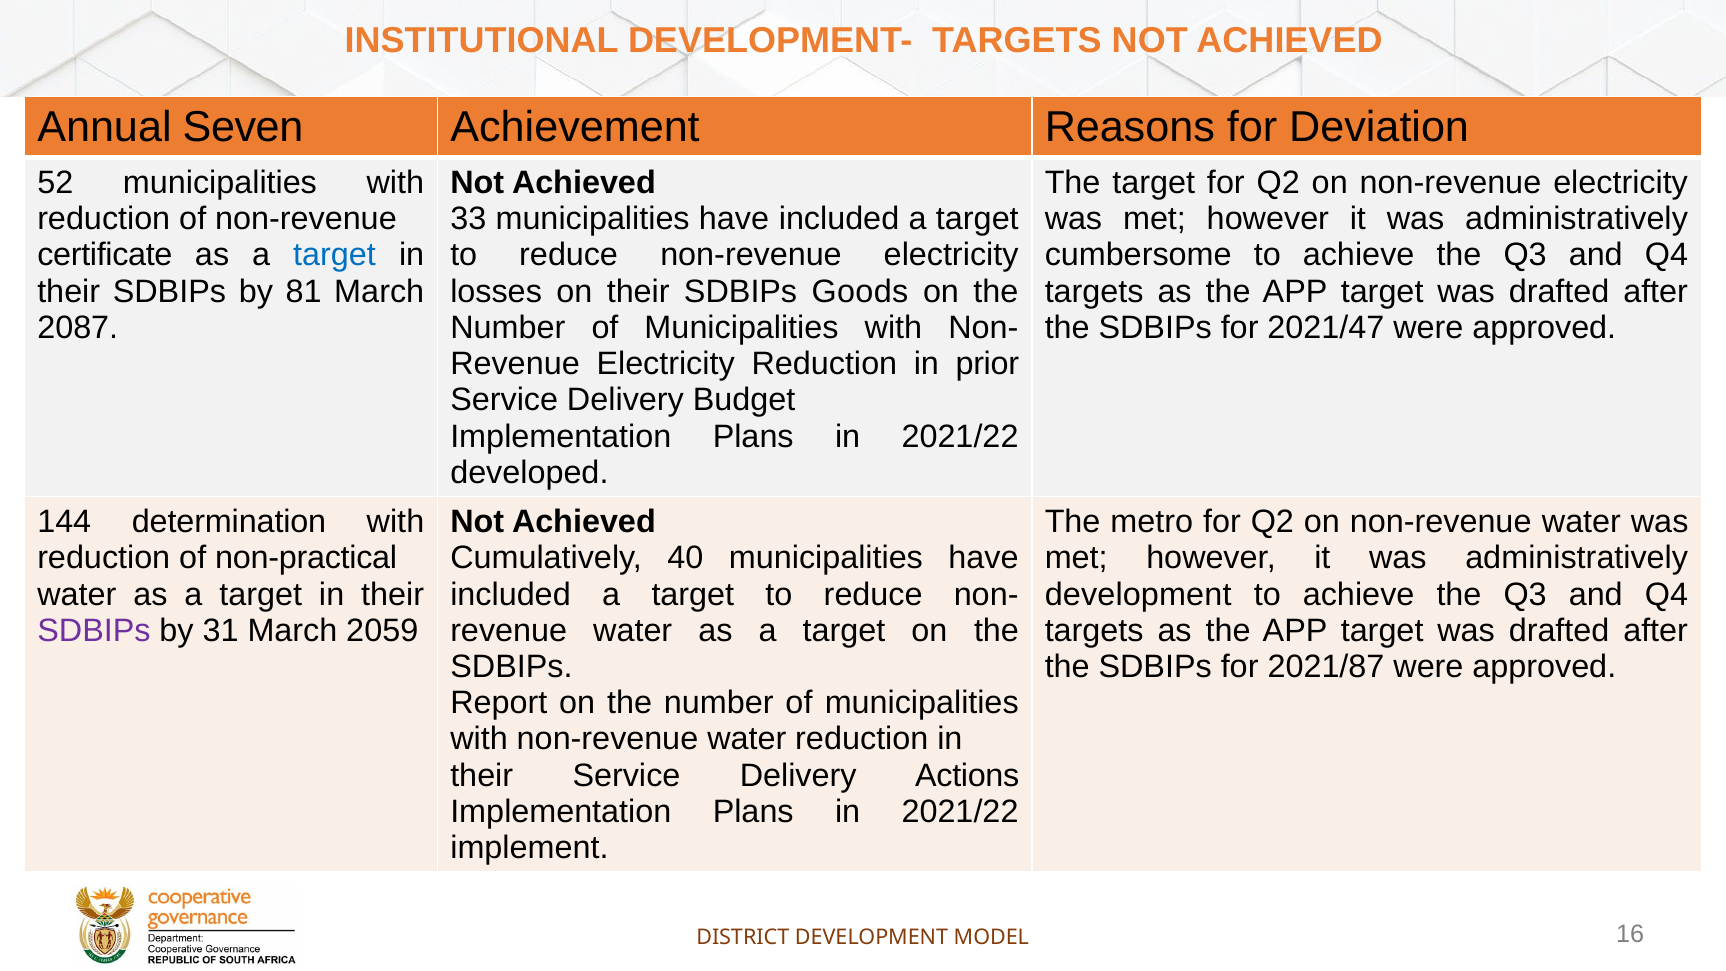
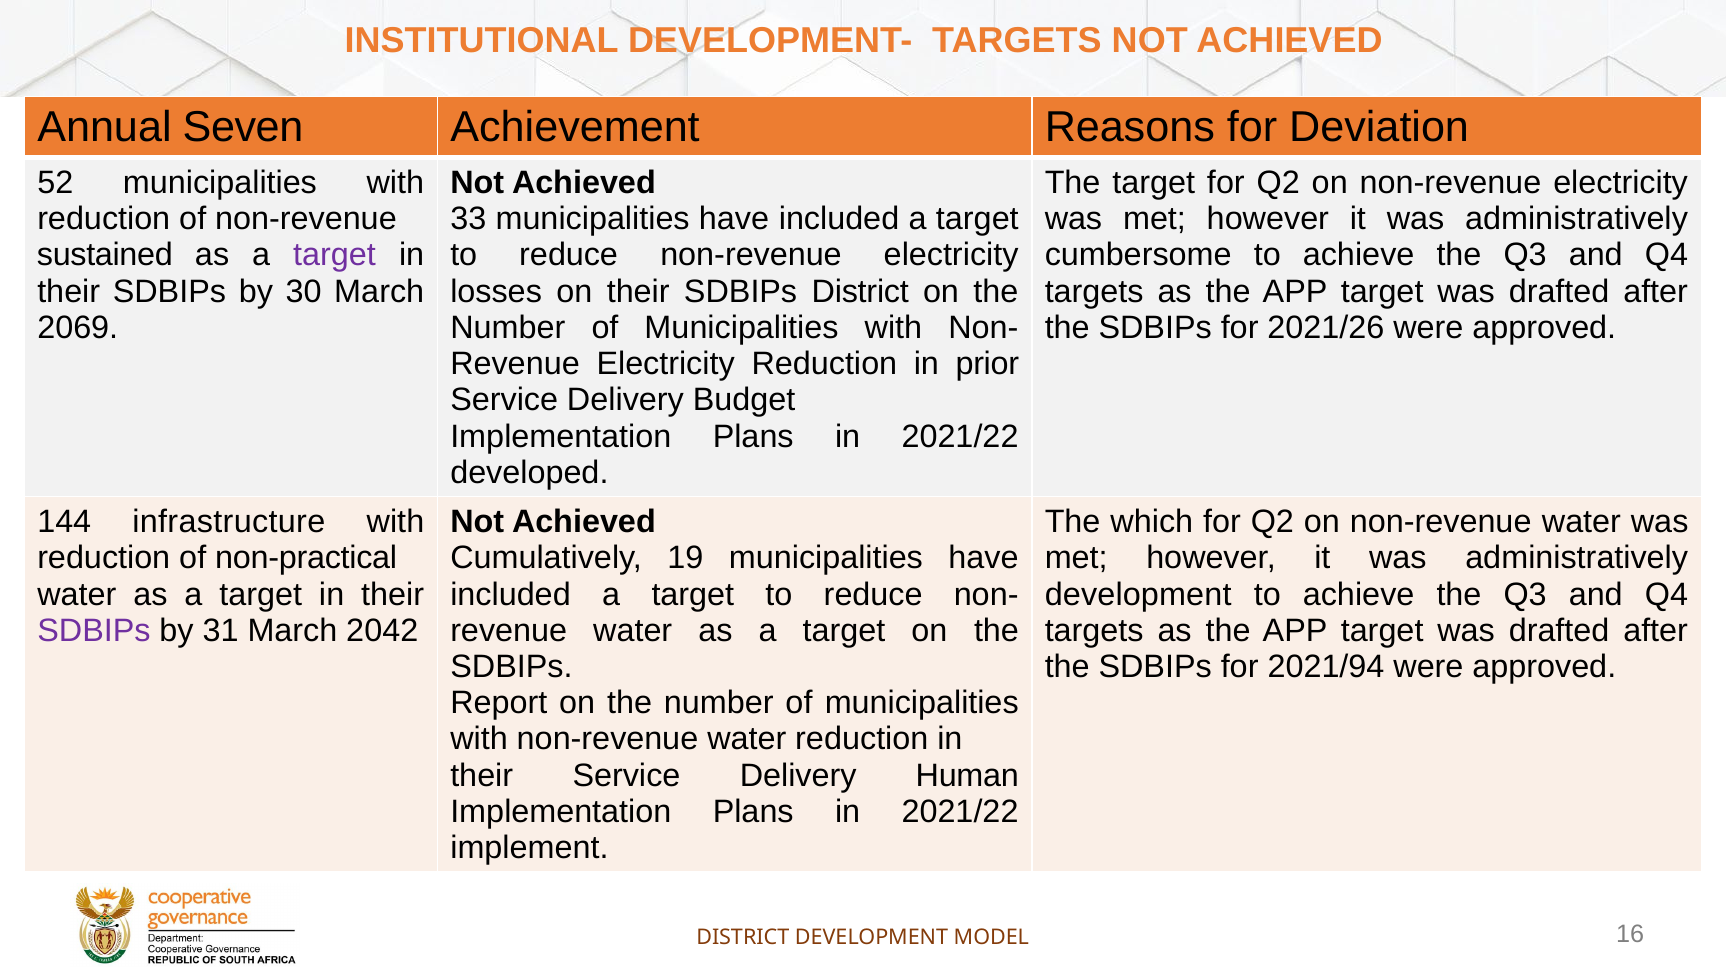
certificate: certificate -> sustained
target at (335, 255) colour: blue -> purple
81: 81 -> 30
SDBIPs Goods: Goods -> District
2087: 2087 -> 2069
2021/47: 2021/47 -> 2021/26
determination: determination -> infrastructure
metro: metro -> which
40: 40 -> 19
2059: 2059 -> 2042
2021/87: 2021/87 -> 2021/94
Actions: Actions -> Human
